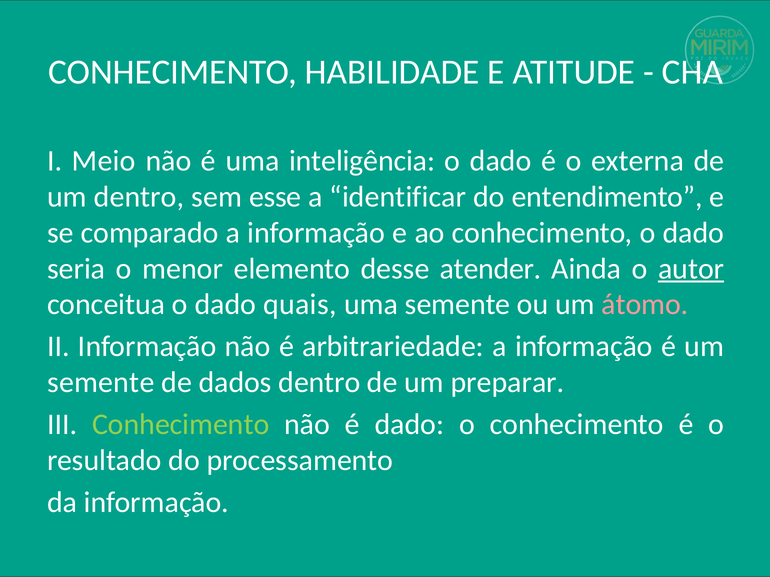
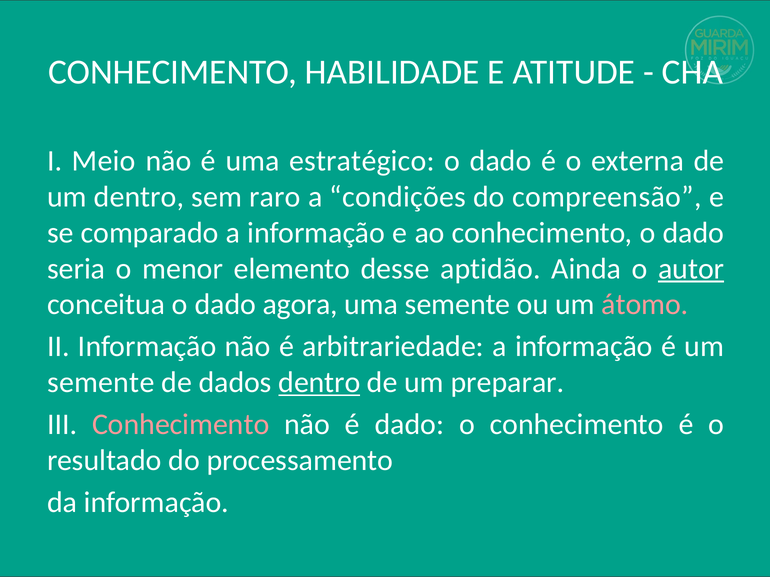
inteligência: inteligência -> estratégico
esse: esse -> raro
identificar: identificar -> condições
entendimento: entendimento -> compreensão
atender: atender -> aptidão
quais: quais -> agora
dentro at (319, 383) underline: none -> present
Conhecimento at (181, 425) colour: light green -> pink
